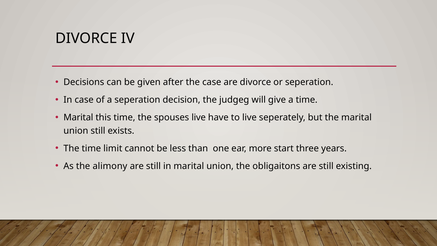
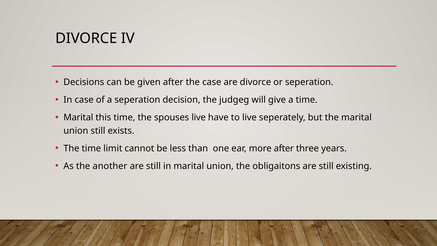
more start: start -> after
alimony: alimony -> another
